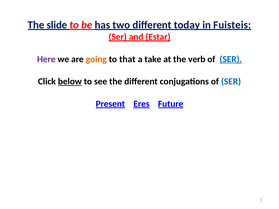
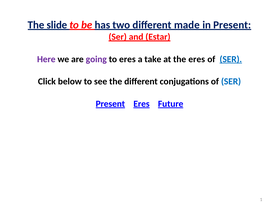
today: today -> made
in Fuisteis: Fuisteis -> Present
going colour: orange -> purple
to that: that -> eres
the verb: verb -> eres
below underline: present -> none
